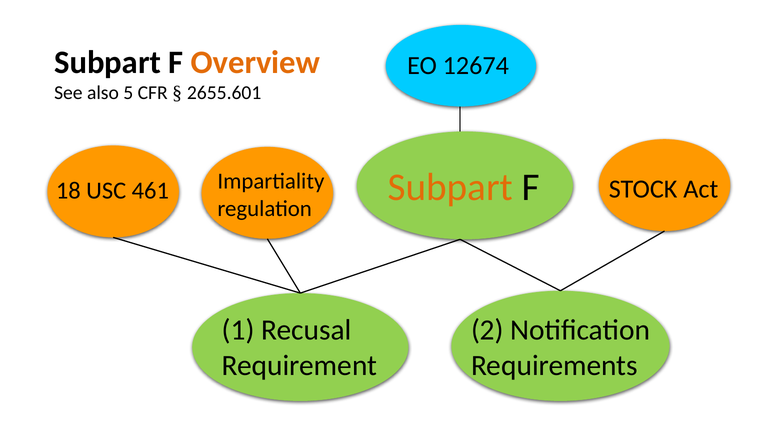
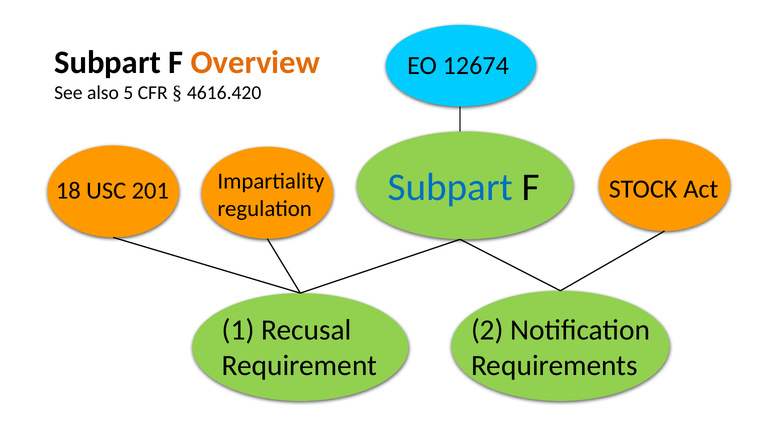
2655.601: 2655.601 -> 4616.420
Subpart at (450, 187) colour: orange -> blue
461: 461 -> 201
